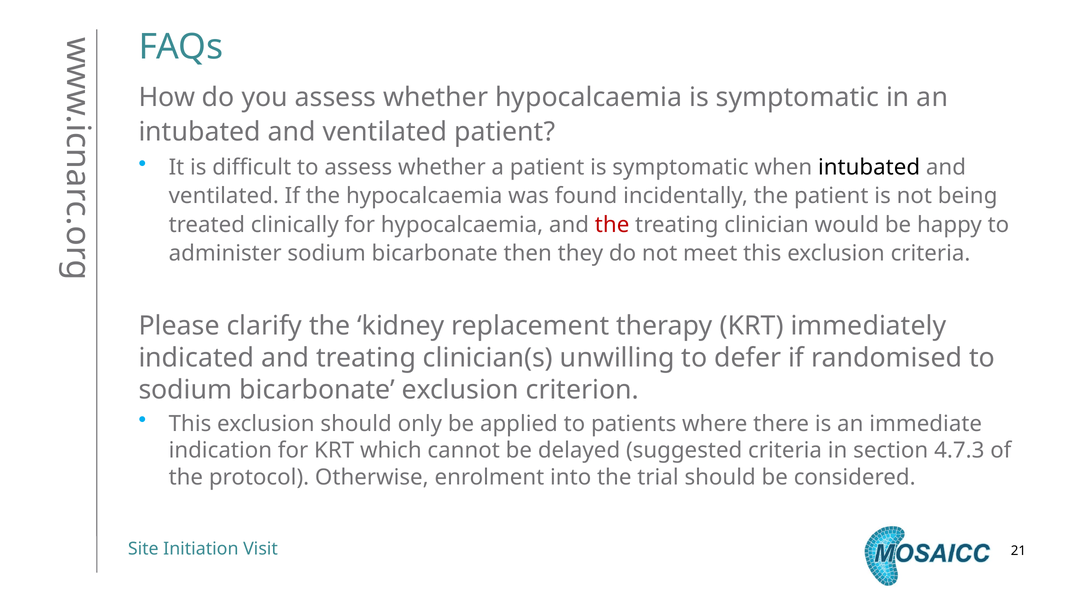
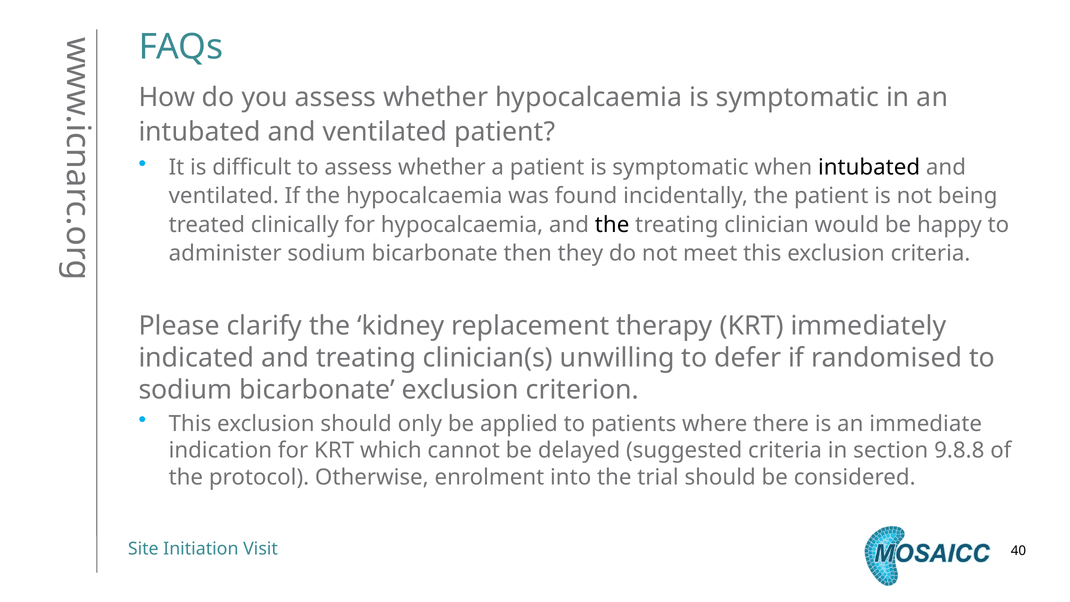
the at (612, 225) colour: red -> black
4.7.3: 4.7.3 -> 9.8.8
21: 21 -> 40
